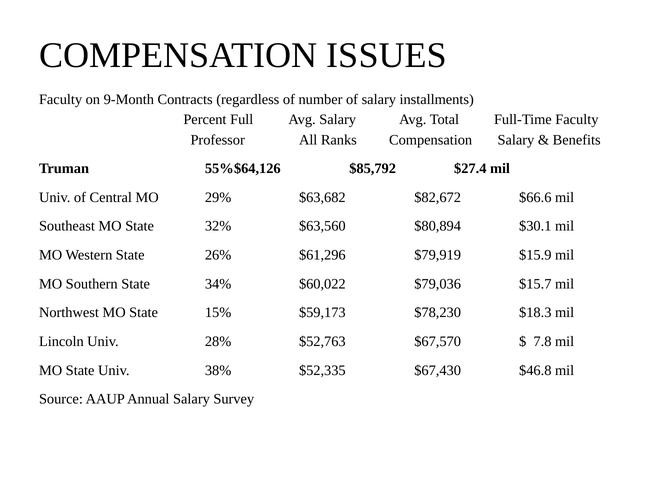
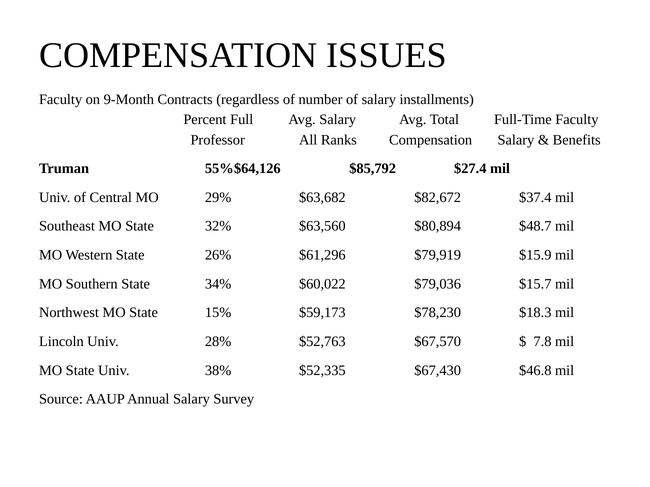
$66.6: $66.6 -> $37.4
$30.1: $30.1 -> $48.7
